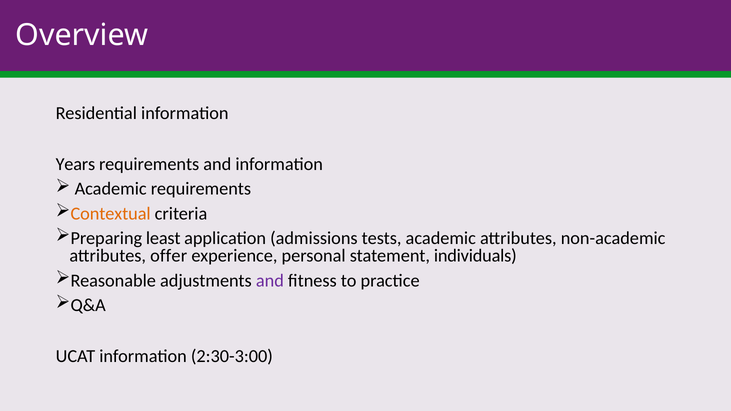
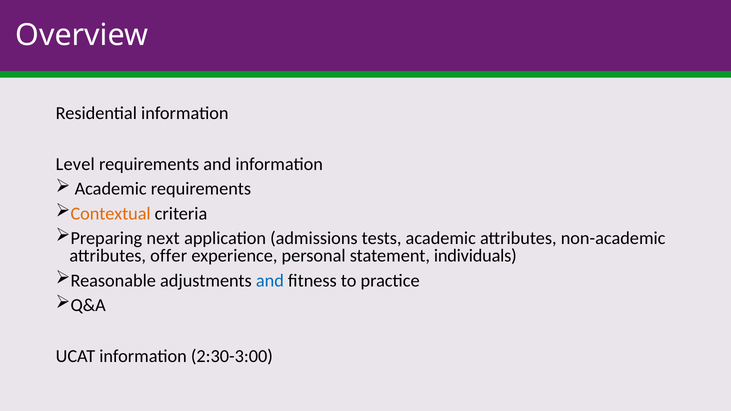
Years: Years -> Level
least: least -> next
and at (270, 281) colour: purple -> blue
